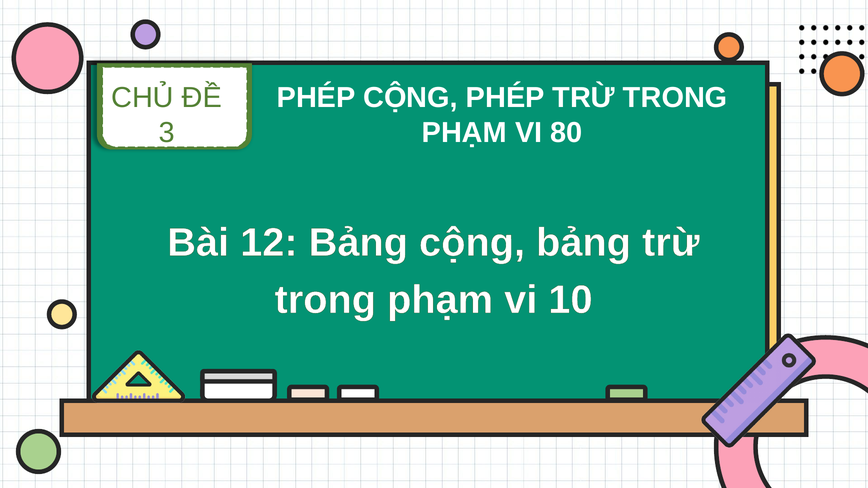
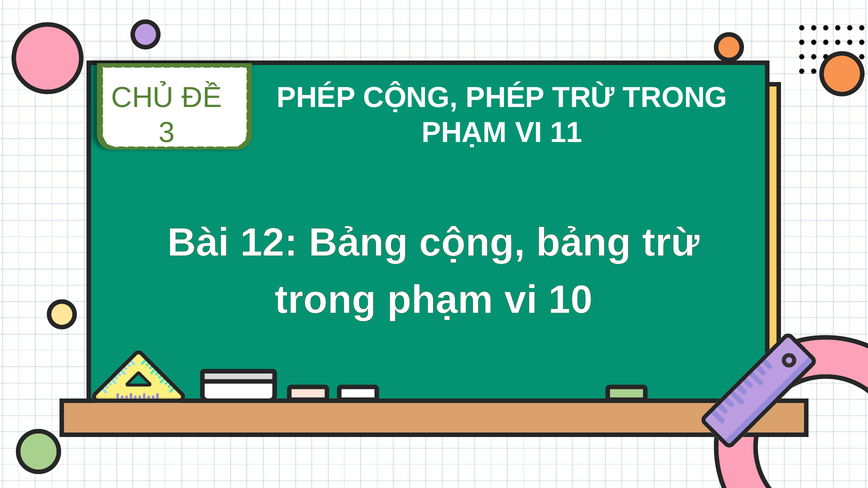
80: 80 -> 11
